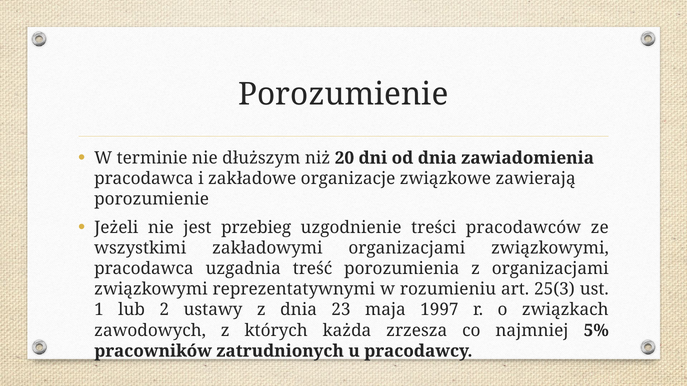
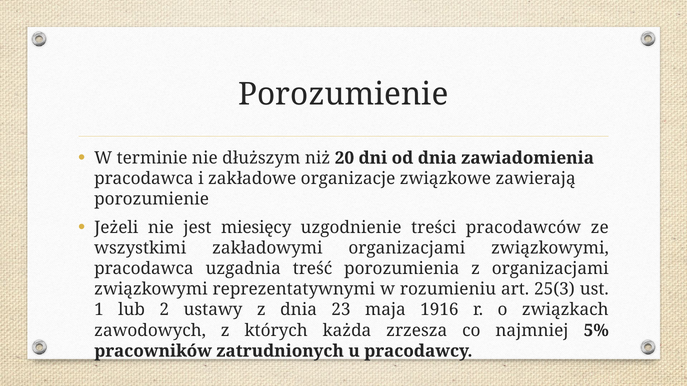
przebieg: przebieg -> miesięcy
1997: 1997 -> 1916
